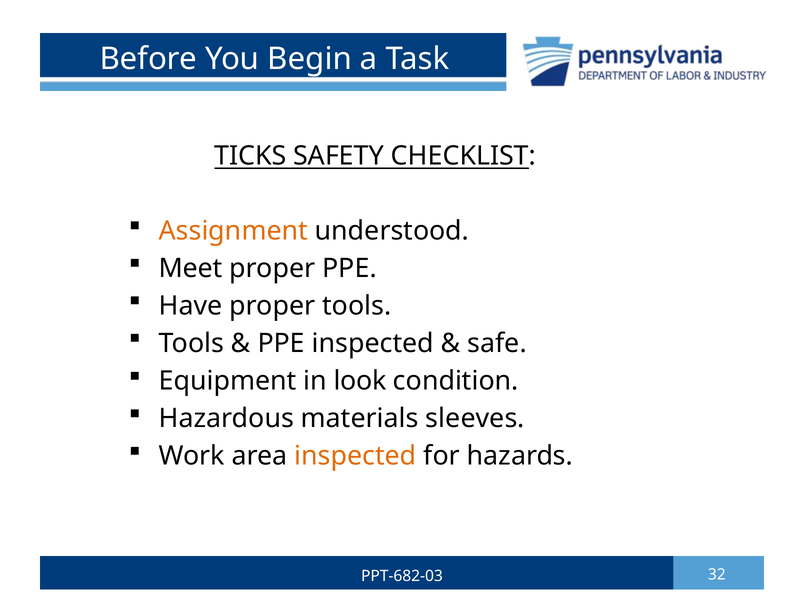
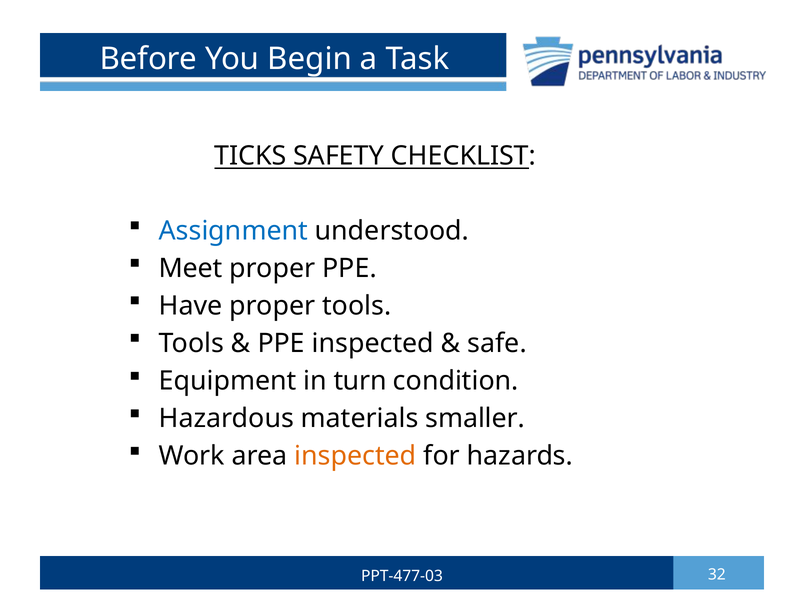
Assignment colour: orange -> blue
look: look -> turn
sleeves: sleeves -> smaller
PPT-682-03: PPT-682-03 -> PPT-477-03
